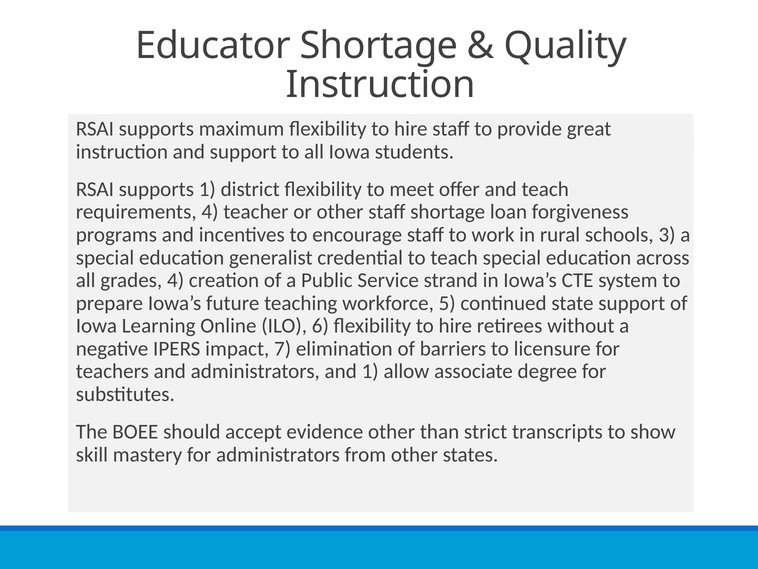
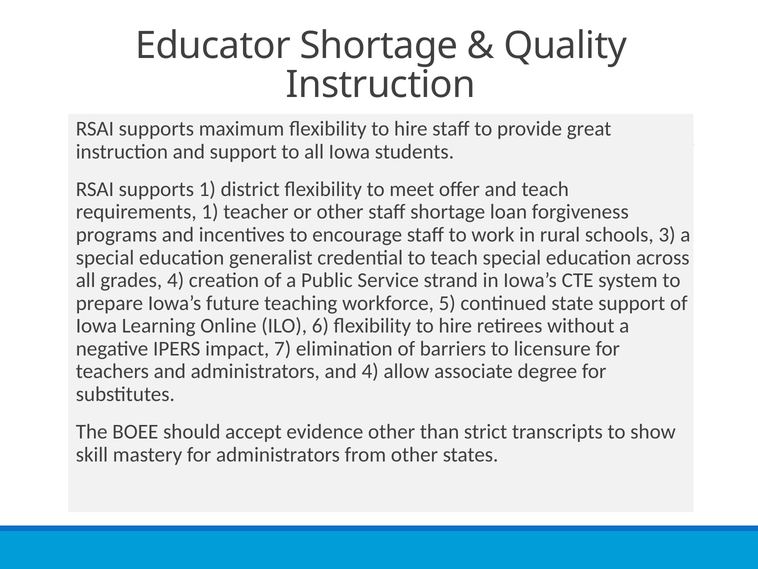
requirements 4: 4 -> 1
and 1: 1 -> 4
